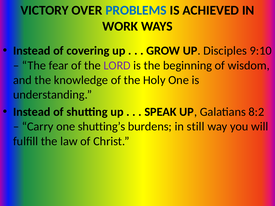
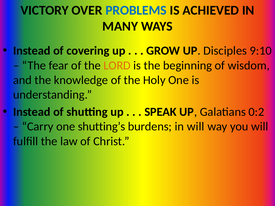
WORK: WORK -> MANY
LORD colour: purple -> orange
8:2: 8:2 -> 0:2
in still: still -> will
